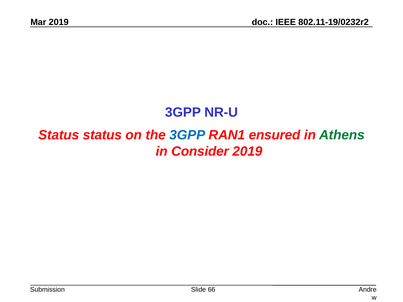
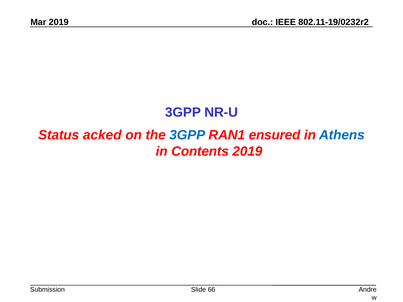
Status status: status -> acked
Athens colour: green -> blue
Consider: Consider -> Contents
